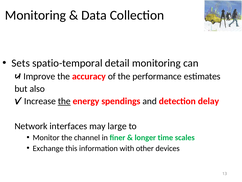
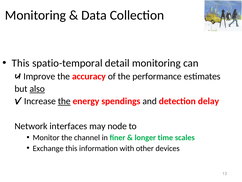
Sets at (21, 63): Sets -> This
also underline: none -> present
large: large -> node
